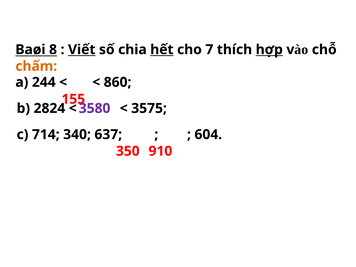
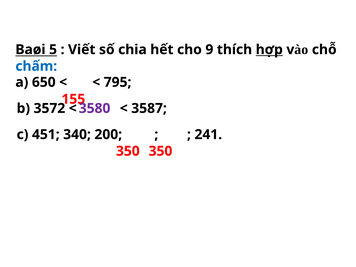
8: 8 -> 5
Viết underline: present -> none
hết underline: present -> none
7: 7 -> 9
chấm colour: orange -> blue
244: 244 -> 650
860: 860 -> 795
2824: 2824 -> 3572
3575: 3575 -> 3587
714: 714 -> 451
637: 637 -> 200
604: 604 -> 241
350 910: 910 -> 350
